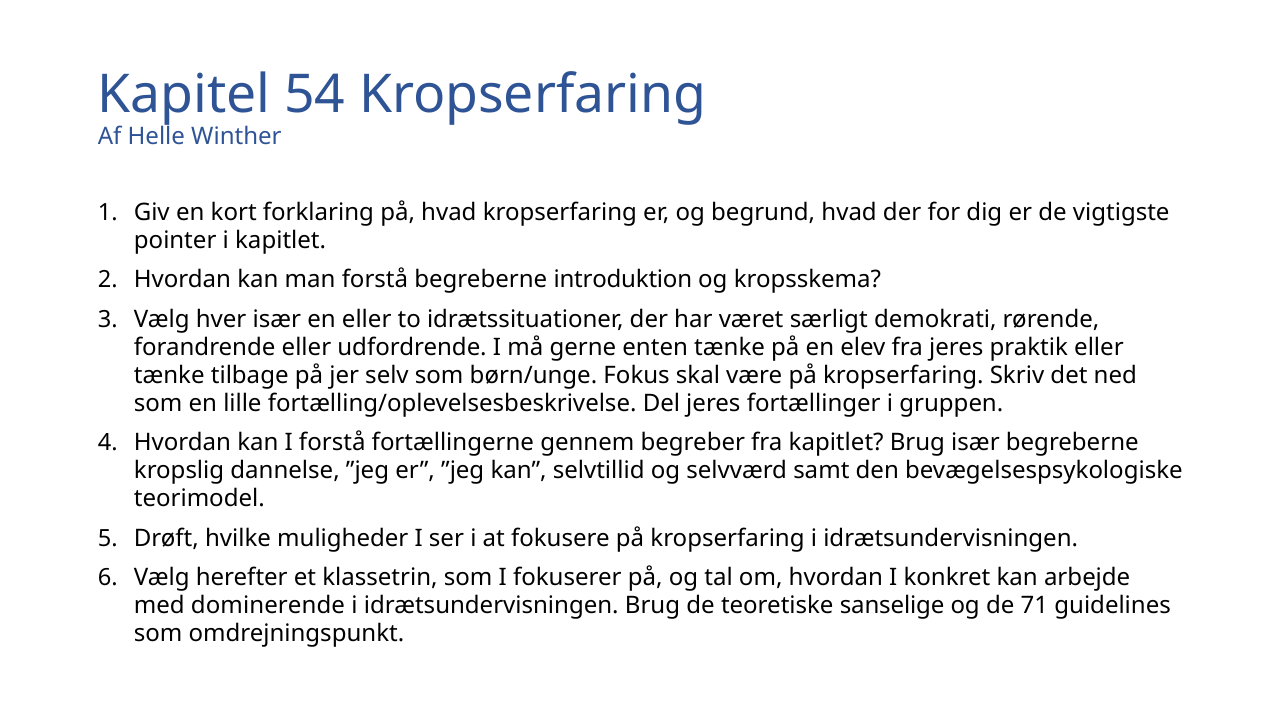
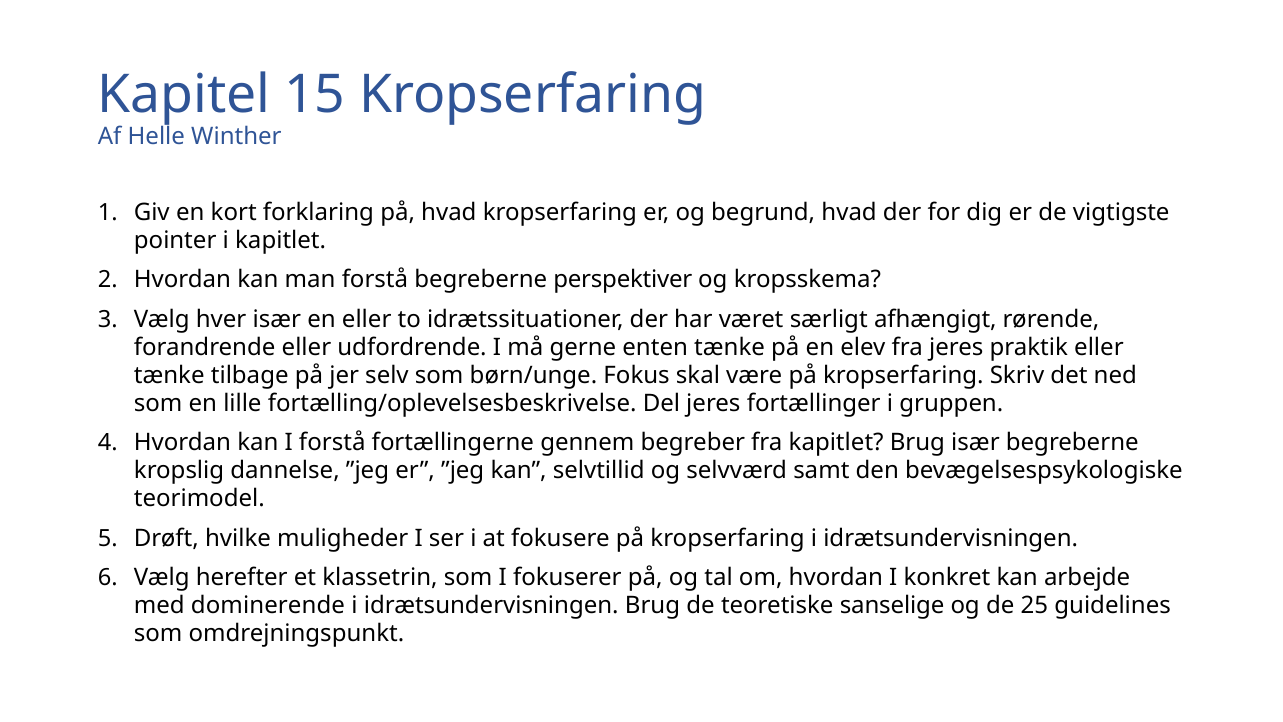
54: 54 -> 15
introduktion: introduktion -> perspektiver
demokrati: demokrati -> afhængigt
71: 71 -> 25
